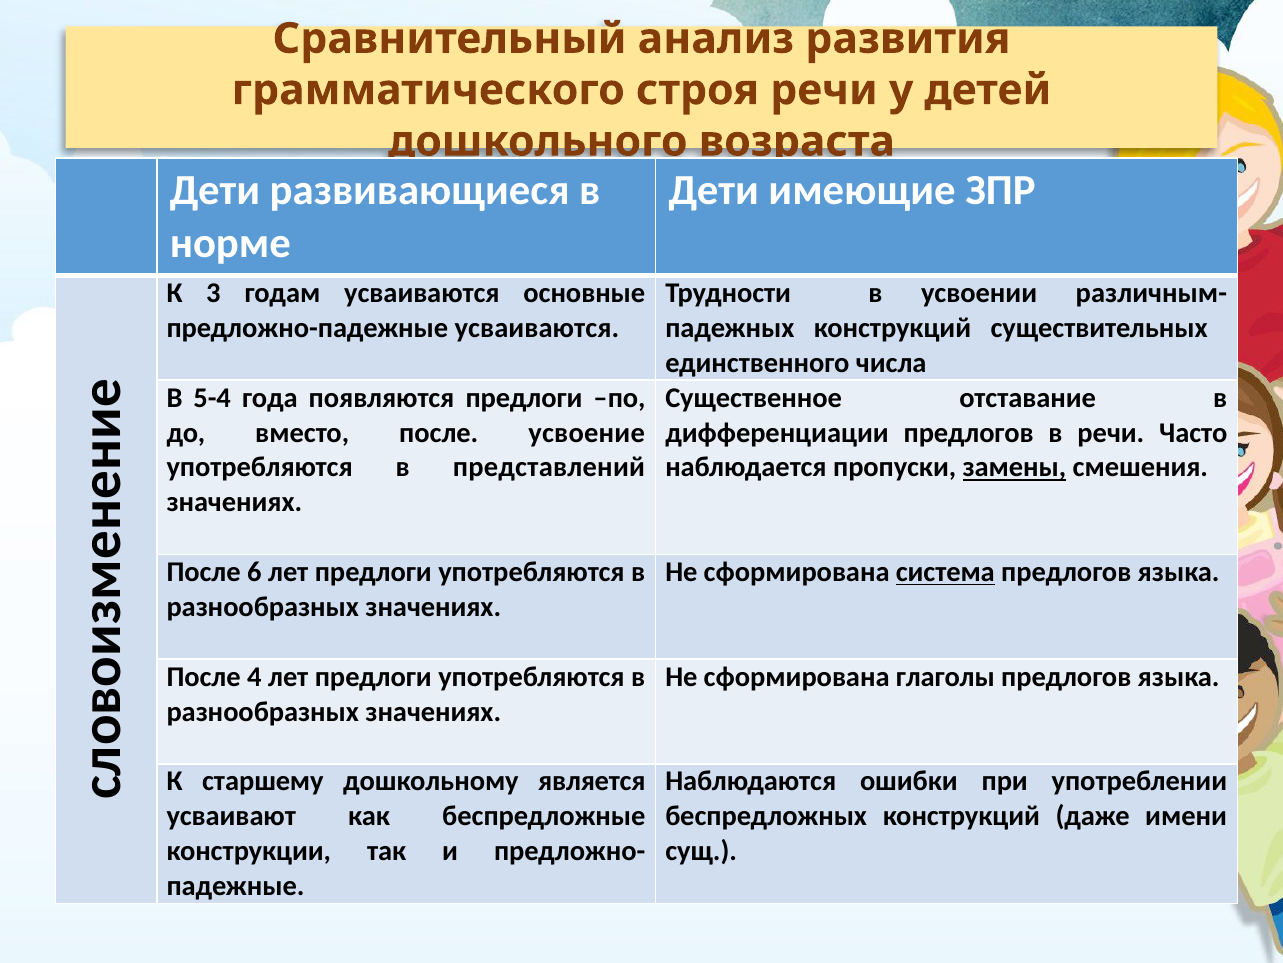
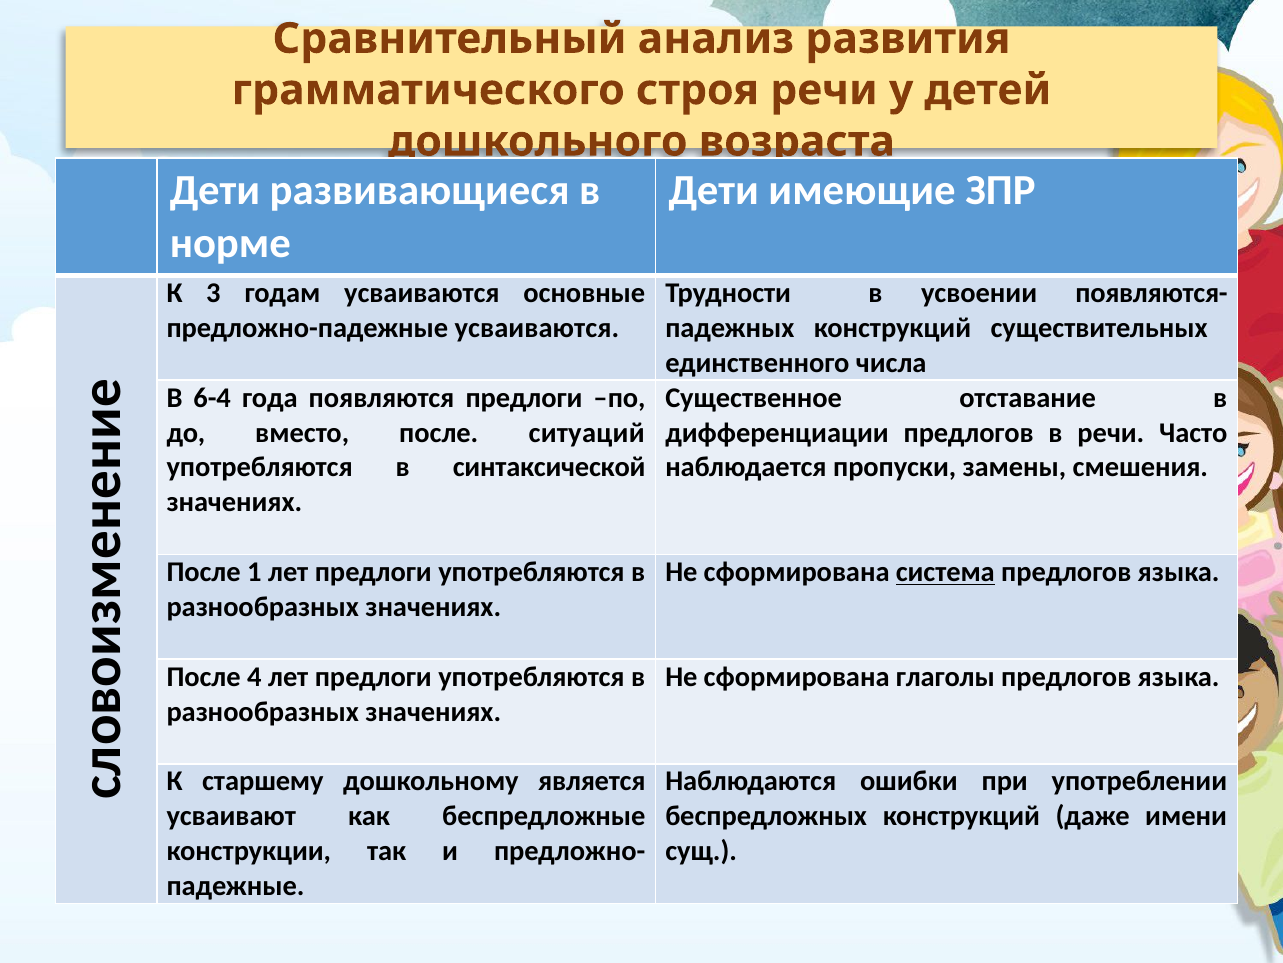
различным-: различным- -> появляются-
5-4: 5-4 -> 6-4
усвоение: усвоение -> ситуаций
представлений: представлений -> синтаксической
замены underline: present -> none
6: 6 -> 1
